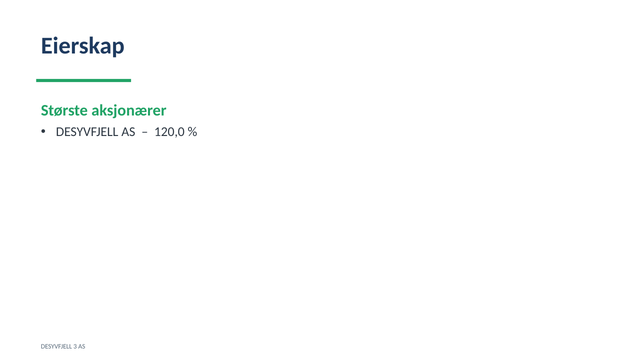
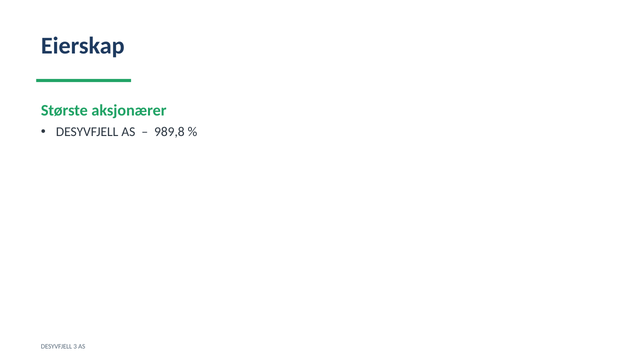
120,0: 120,0 -> 989,8
